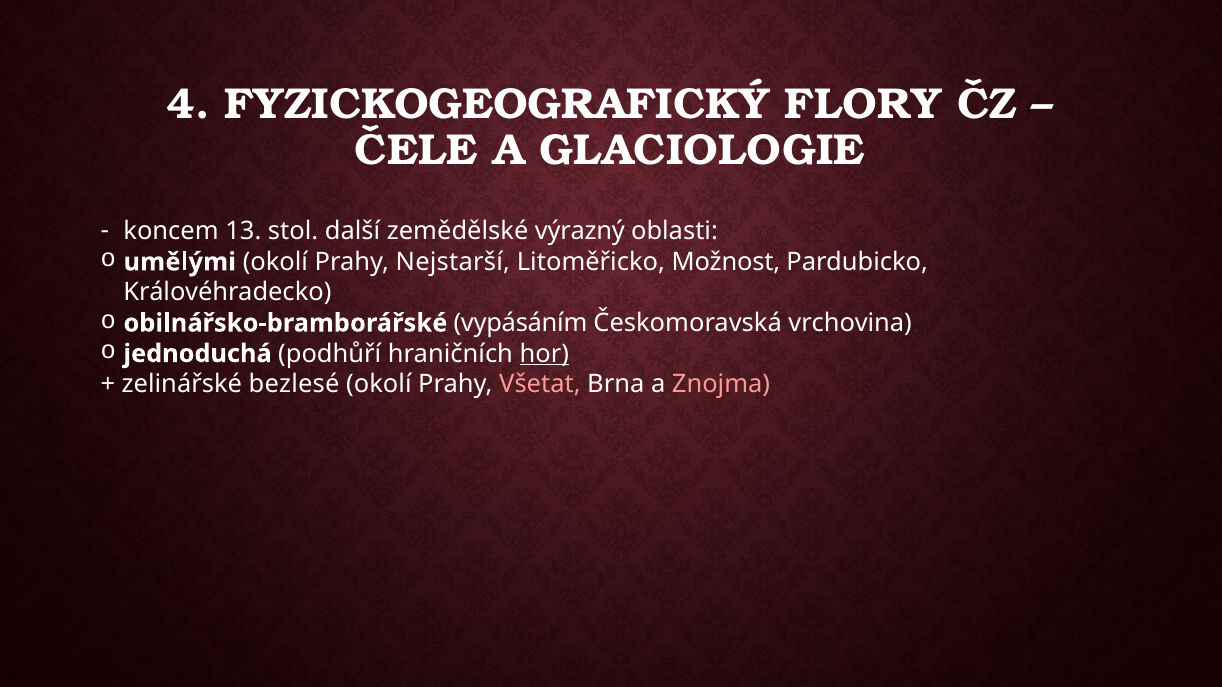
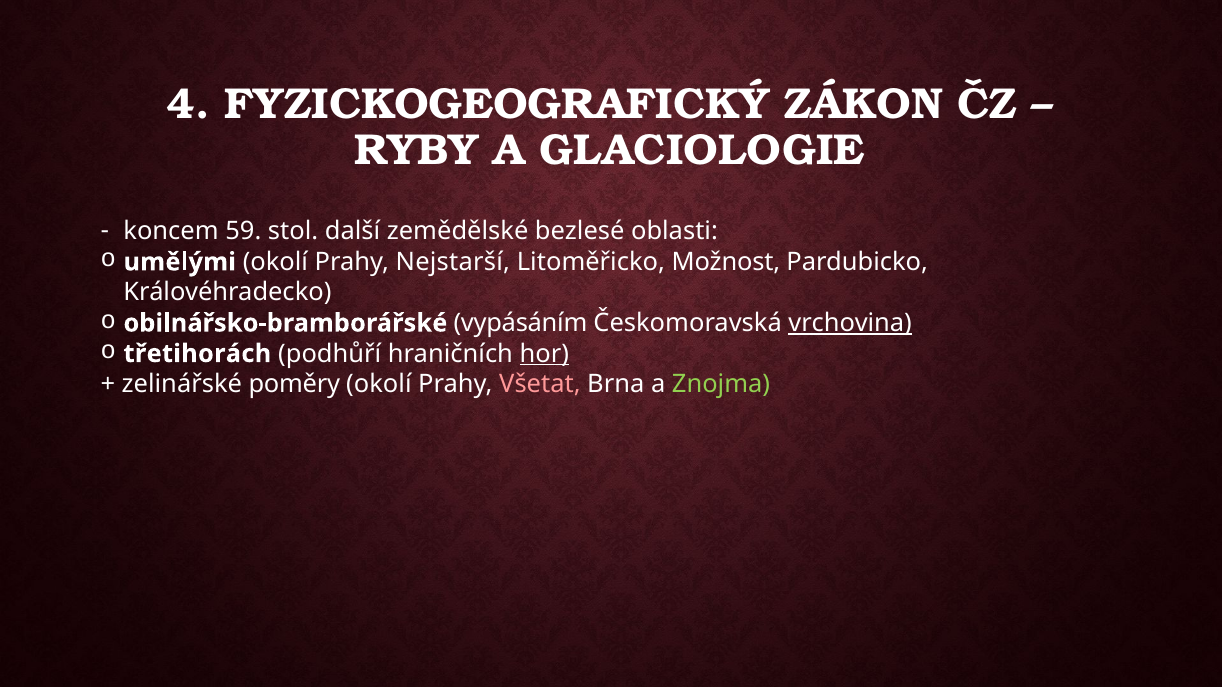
FLORY: FLORY -> ZÁKON
ČELE: ČELE -> RYBY
13: 13 -> 59
výrazný: výrazný -> bezlesé
vrchovina underline: none -> present
jednoduchá: jednoduchá -> třetihorách
bezlesé: bezlesé -> poměry
Znojma colour: pink -> light green
